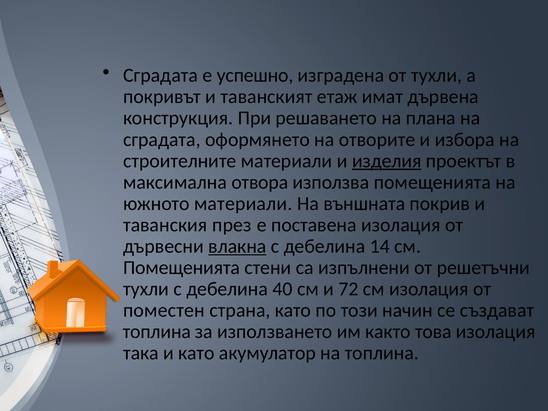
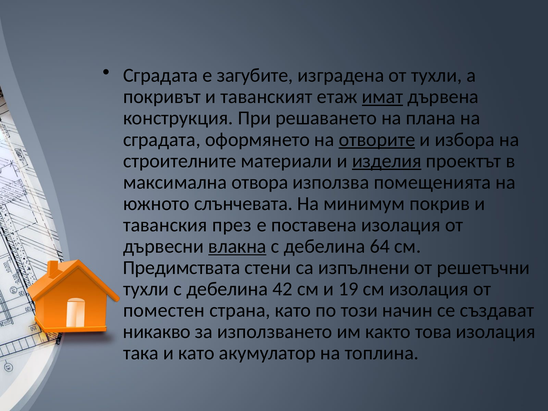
успешно: успешно -> загубите
имат underline: none -> present
отворите underline: none -> present
южното материали: материали -> слънчевата
външната: външната -> минимум
14: 14 -> 64
Помещенията at (182, 268): Помещенията -> Предимствата
40: 40 -> 42
72: 72 -> 19
топлина at (157, 332): топлина -> никакво
